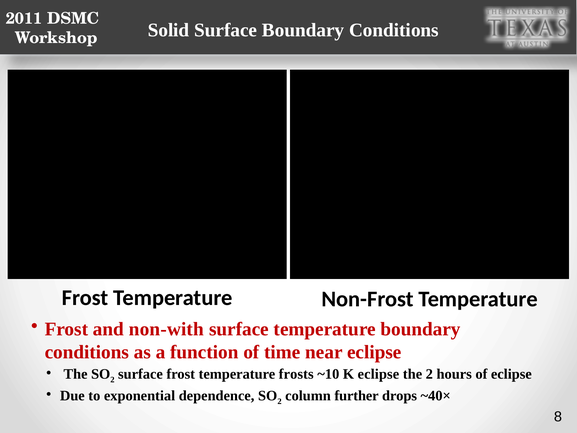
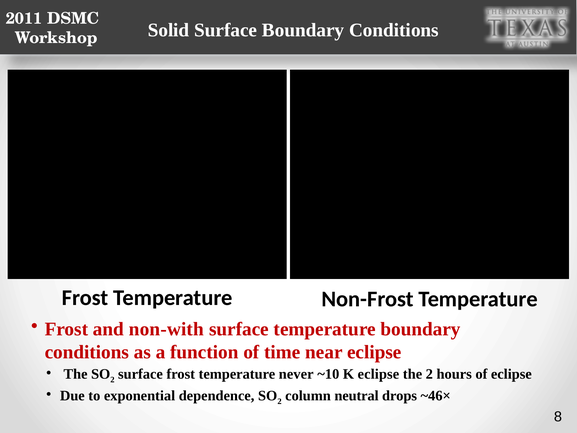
frosts: frosts -> never
further: further -> neutral
~40×: ~40× -> ~46×
